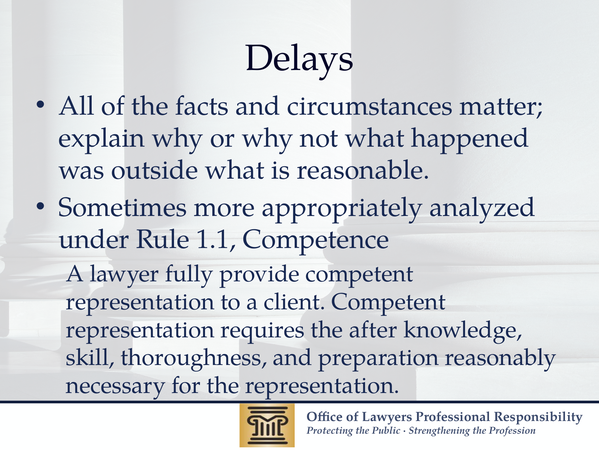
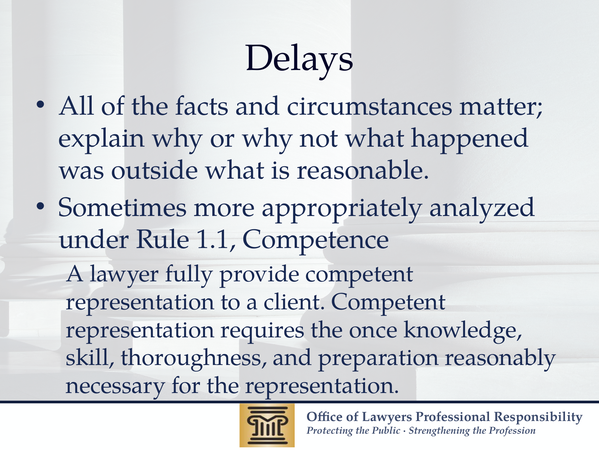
after: after -> once
